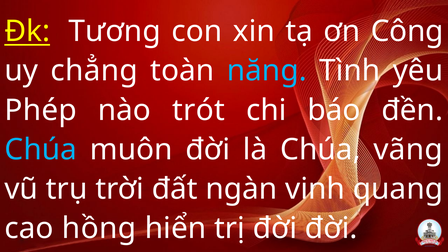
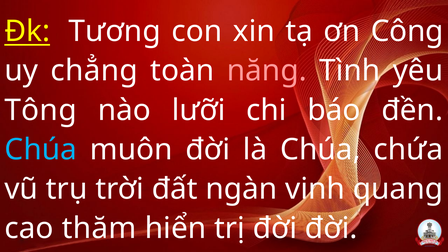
năng colour: light blue -> pink
Phép: Phép -> Tông
trót: trót -> lưỡi
vãng: vãng -> chứa
hồng: hồng -> thăm
